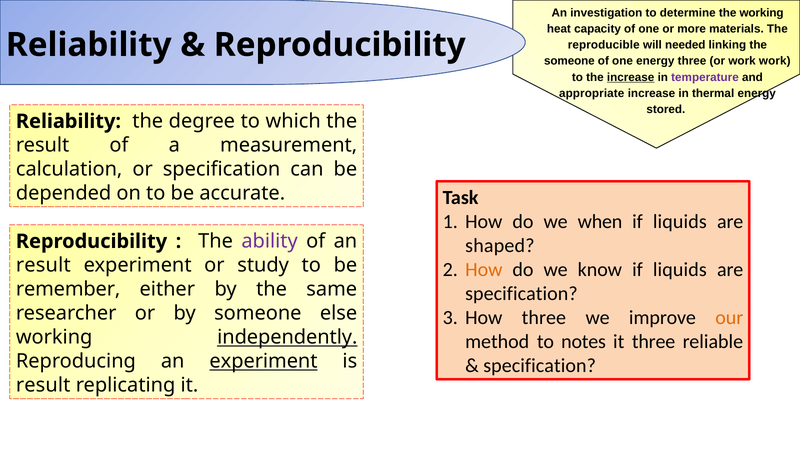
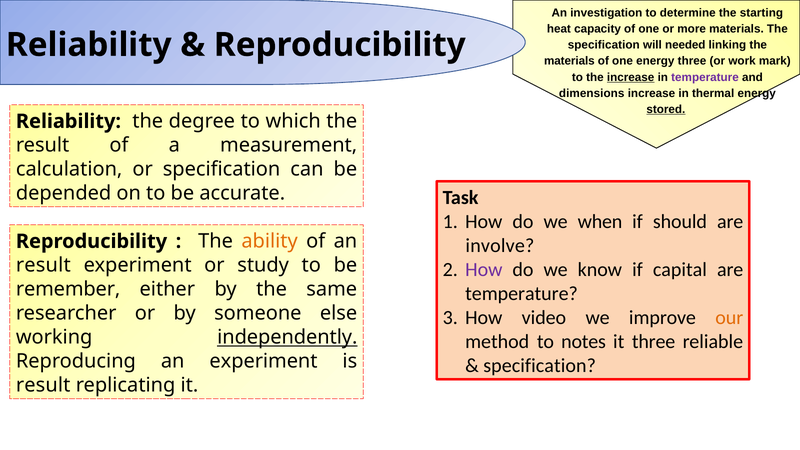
the working: working -> starting
reproducible at (604, 45): reproducible -> specification
someone at (569, 61): someone -> materials
work work: work -> mark
appropriate: appropriate -> dimensions
stored underline: none -> present
liquids at (680, 222): liquids -> should
shaped: shaped -> involve
ability colour: purple -> orange
How at (484, 270) colour: orange -> purple
know if liquids: liquids -> capital
specification at (521, 294): specification -> temperature
How three: three -> video
experiment at (264, 361) underline: present -> none
